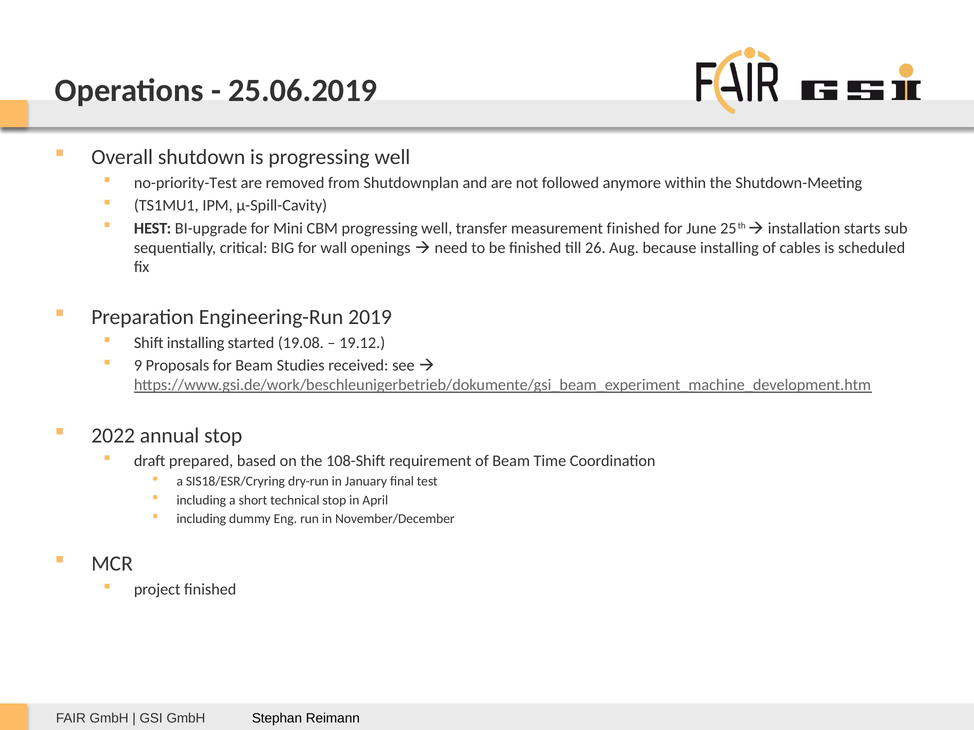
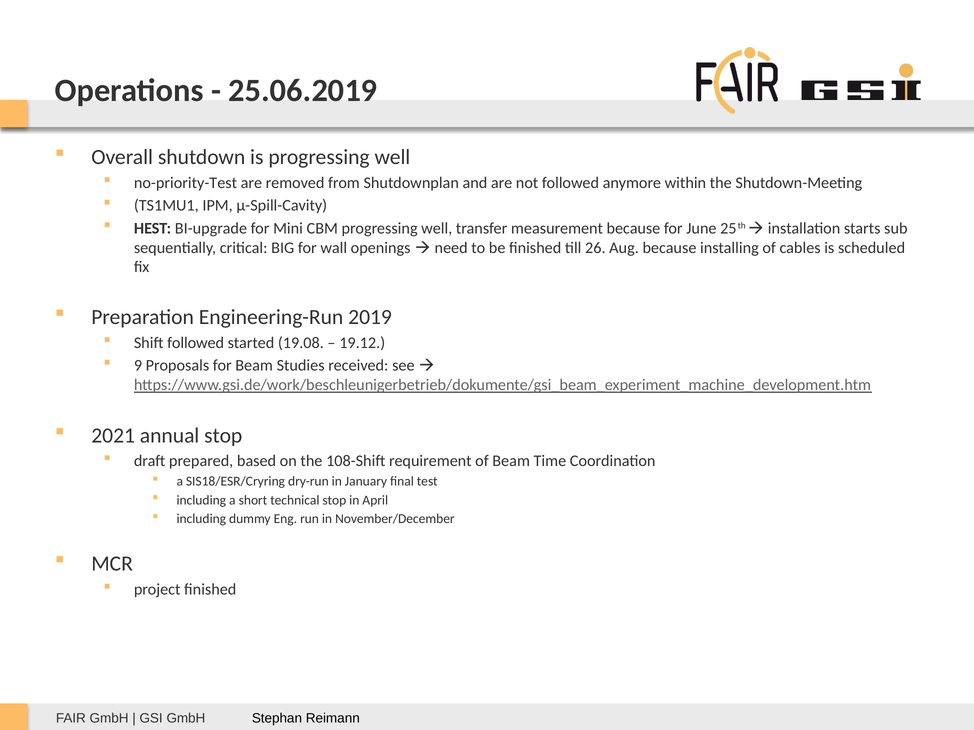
measurement finished: finished -> because
Shift installing: installing -> followed
2022: 2022 -> 2021
